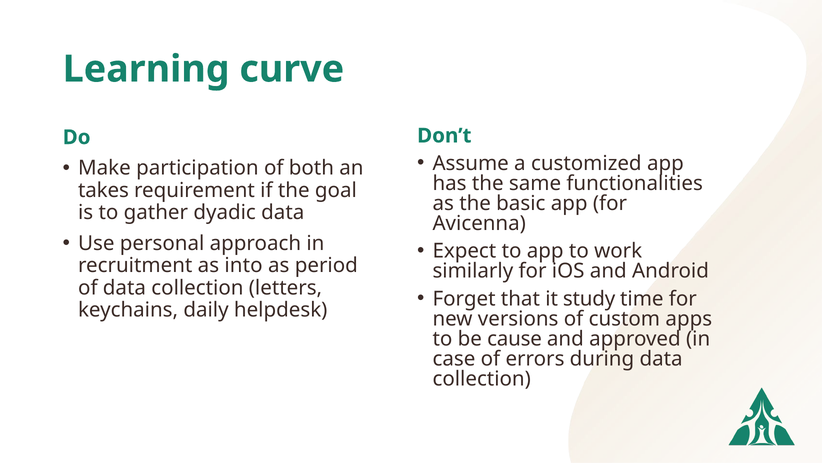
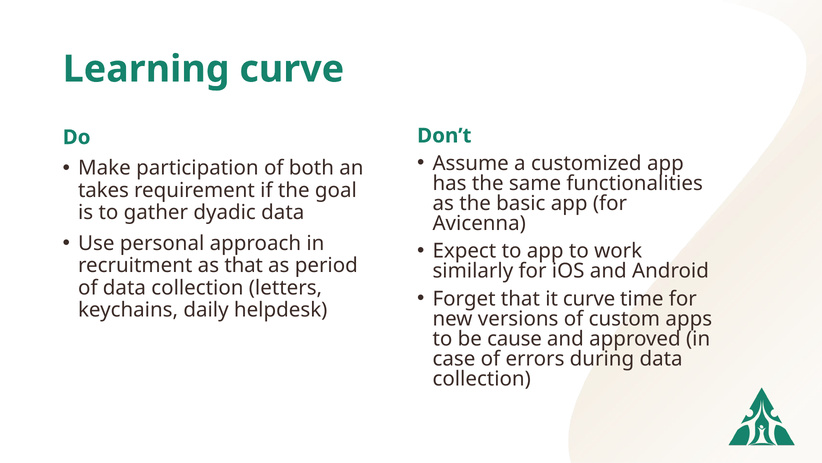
as into: into -> that
it study: study -> curve
